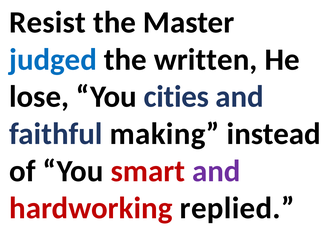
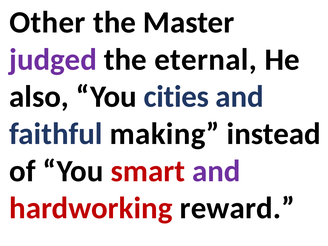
Resist: Resist -> Other
judged colour: blue -> purple
written: written -> eternal
lose: lose -> also
replied: replied -> reward
